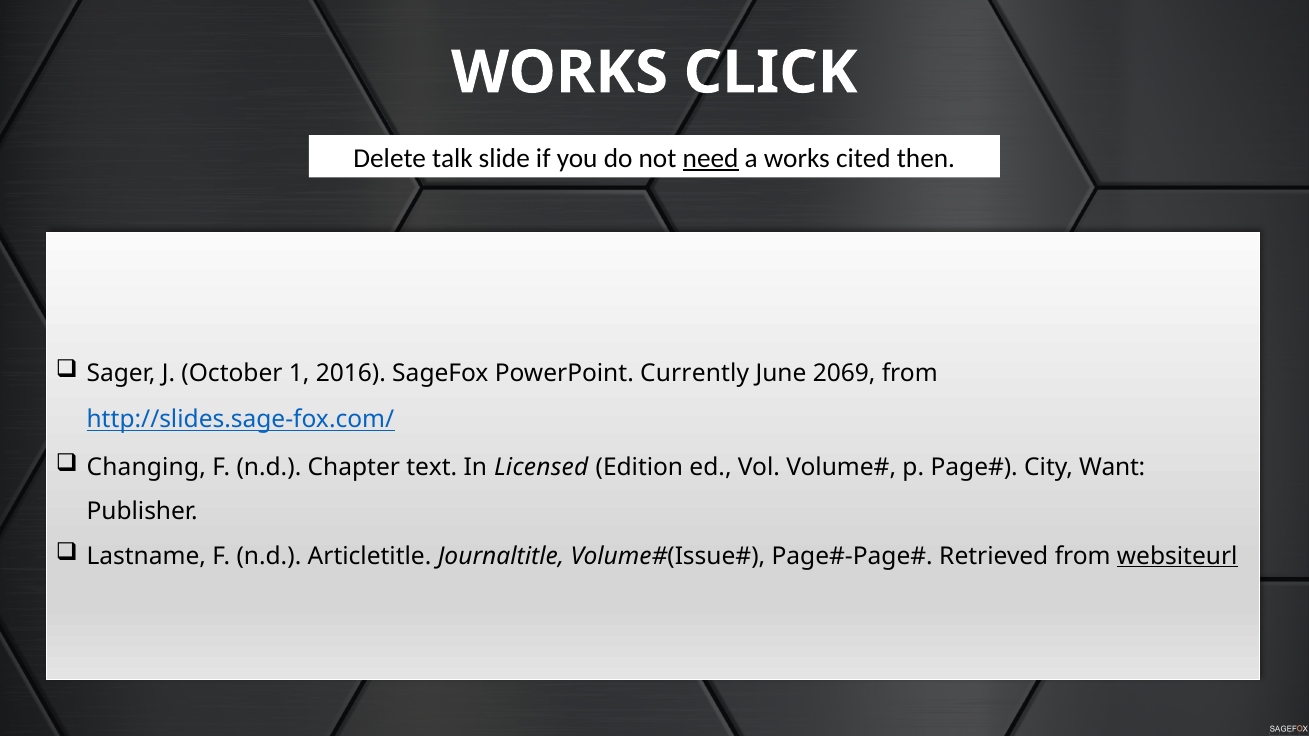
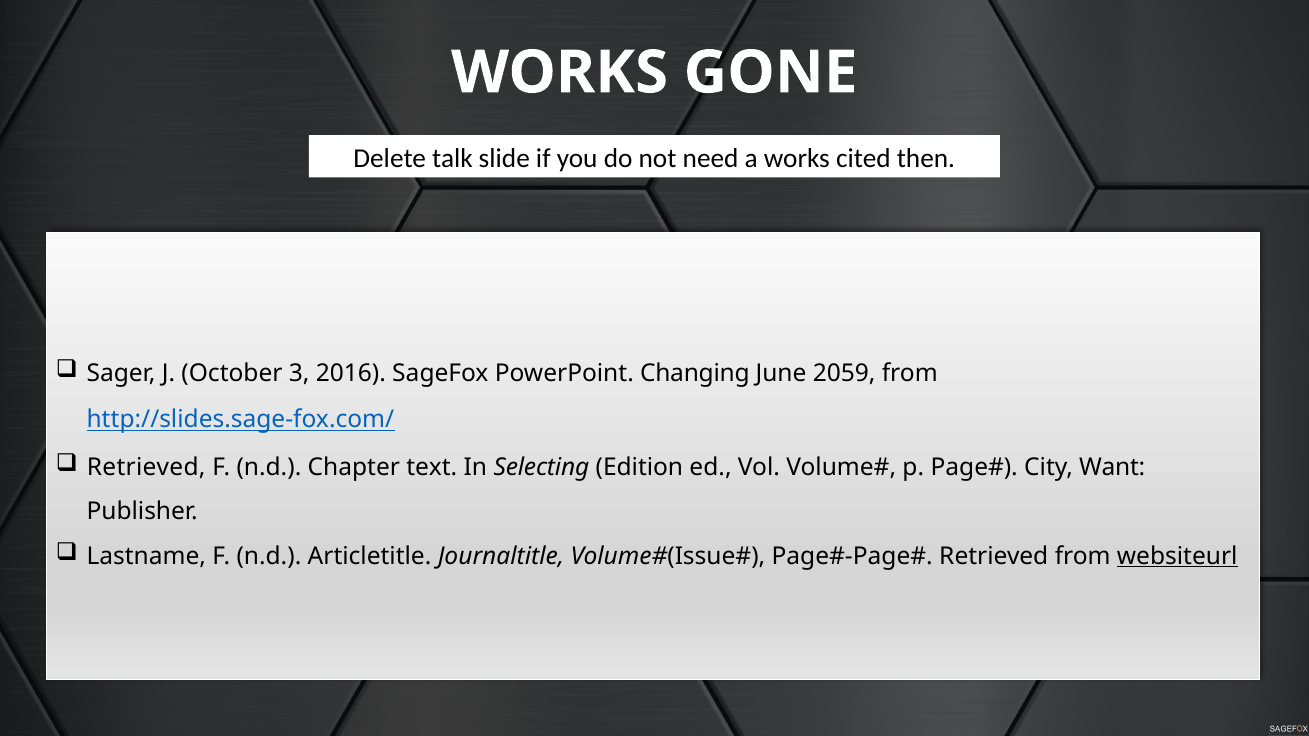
CLICK: CLICK -> GONE
need underline: present -> none
1: 1 -> 3
Currently: Currently -> Changing
2069: 2069 -> 2059
Changing at (146, 468): Changing -> Retrieved
Licensed: Licensed -> Selecting
